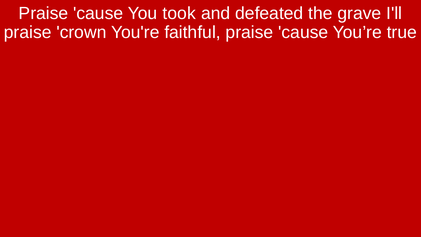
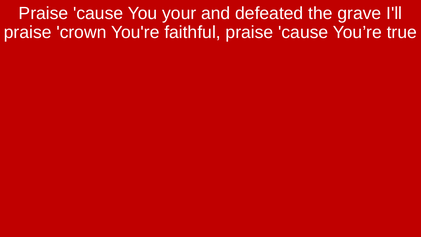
took: took -> your
